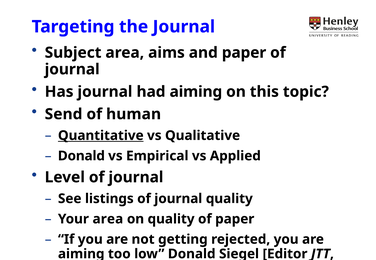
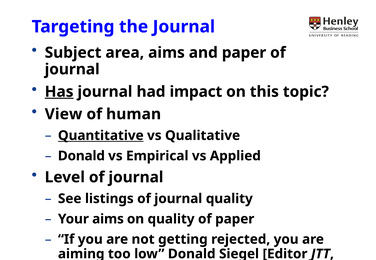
Has underline: none -> present
had aiming: aiming -> impact
Send: Send -> View
Your area: area -> aims
